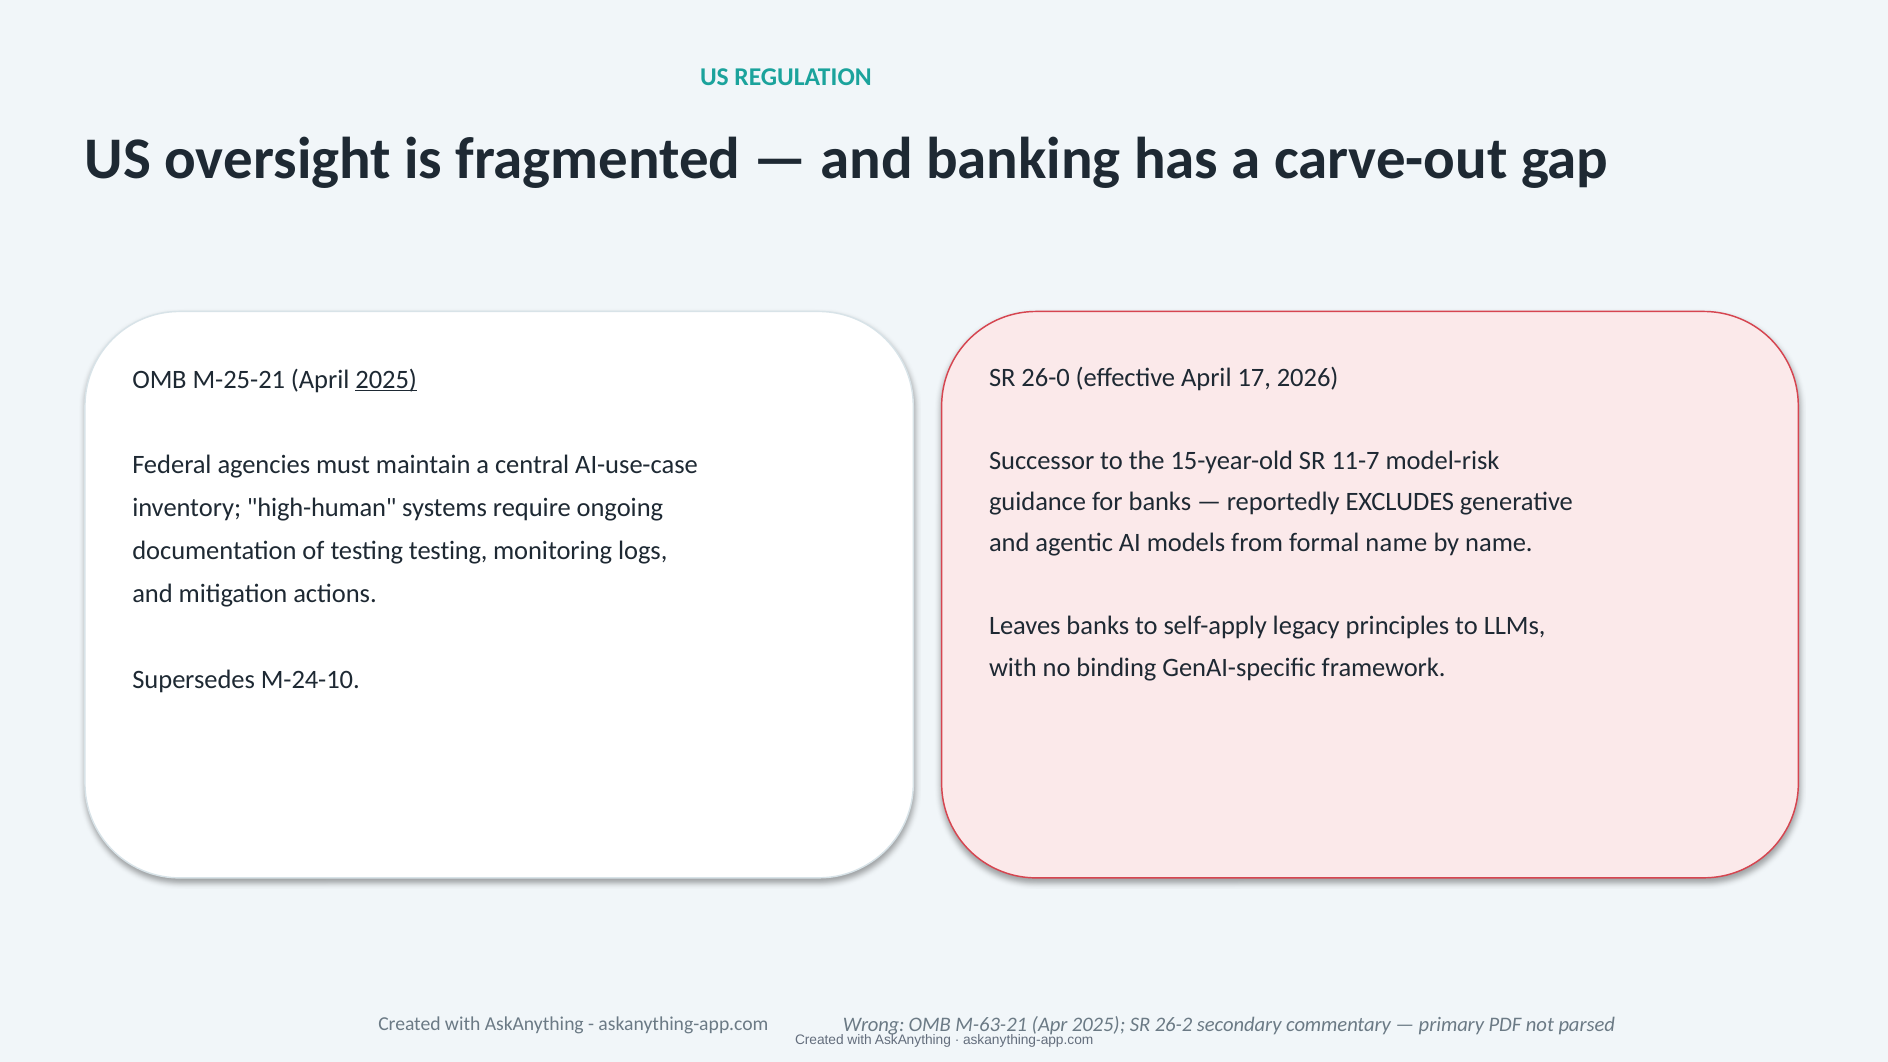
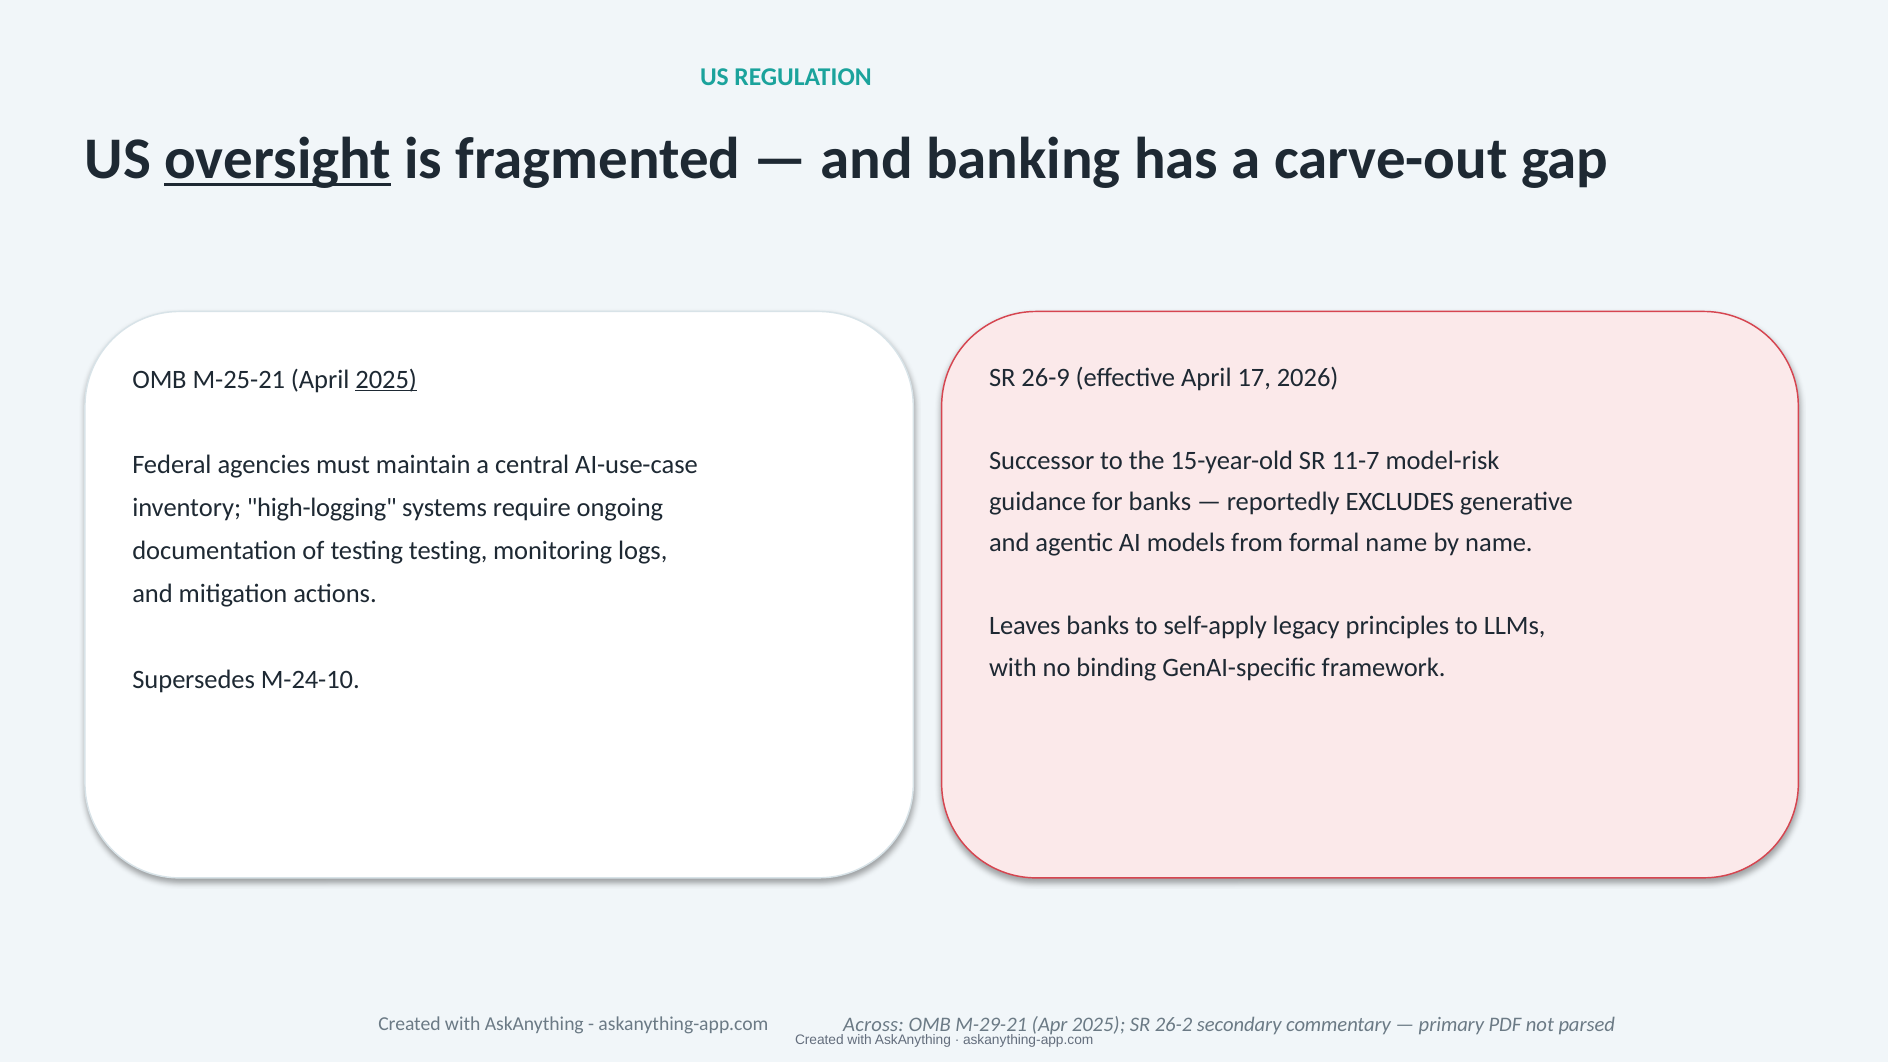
oversight underline: none -> present
26-0: 26-0 -> 26-9
high-human: high-human -> high-logging
Wrong: Wrong -> Across
M-63-21: M-63-21 -> M-29-21
